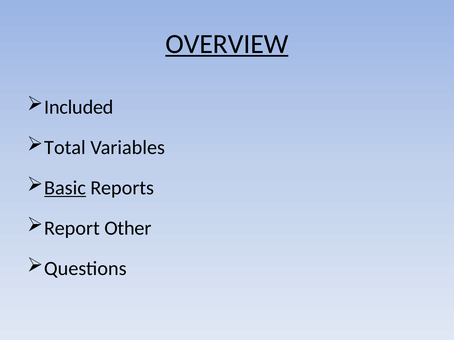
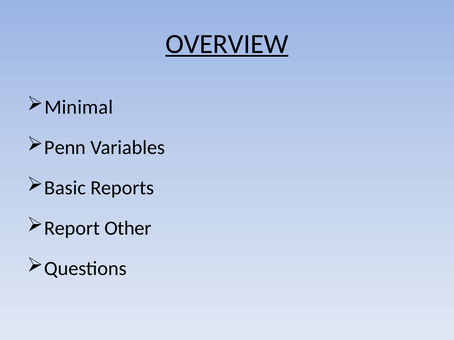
Included: Included -> Minimal
Total: Total -> Penn
Basic underline: present -> none
